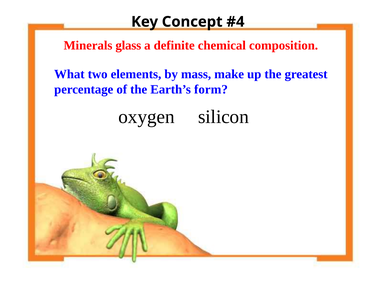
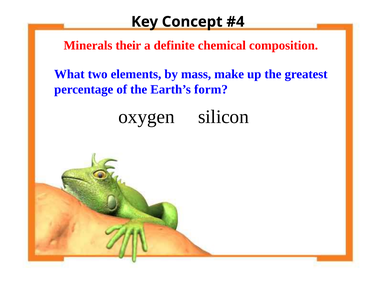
glass: glass -> their
